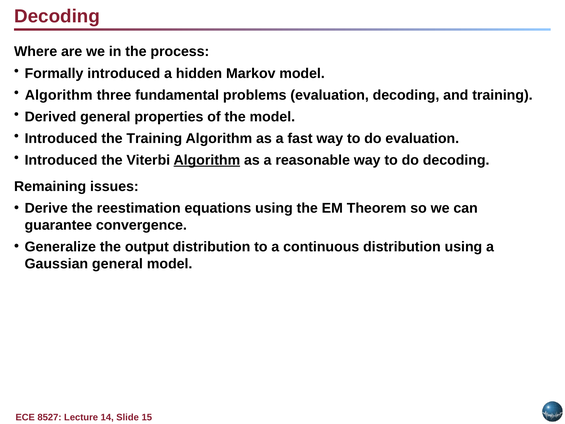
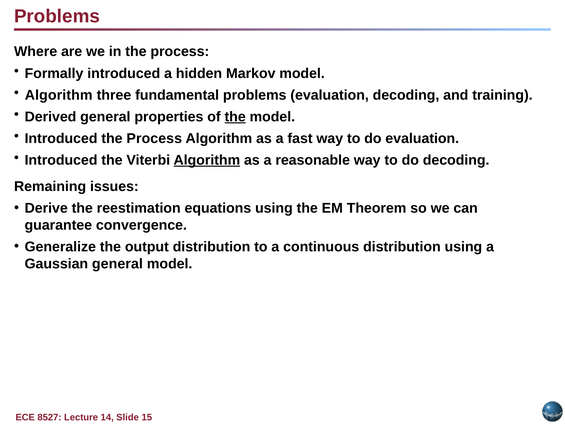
Decoding at (57, 16): Decoding -> Problems
the at (235, 117) underline: none -> present
Introduced the Training: Training -> Process
